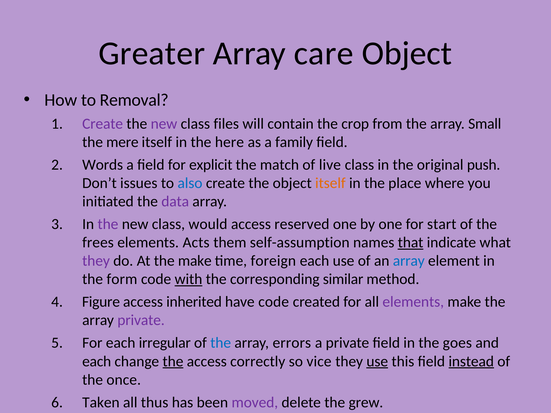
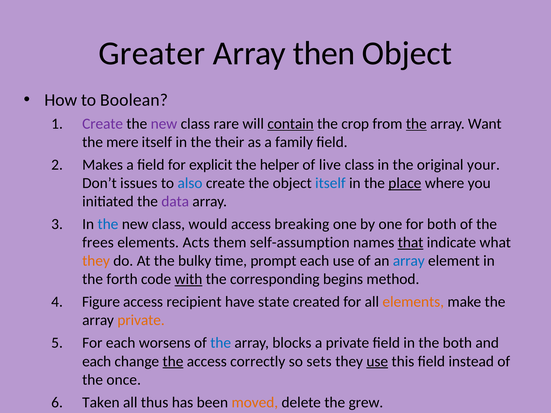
care: care -> then
Removal: Removal -> Boolean
files: files -> rare
contain underline: none -> present
the at (416, 124) underline: none -> present
Small: Small -> Want
here: here -> their
Words: Words -> Makes
match: match -> helper
push: push -> your
itself at (330, 183) colour: orange -> blue
place underline: none -> present
the at (108, 224) colour: purple -> blue
reserved: reserved -> breaking
for start: start -> both
they at (96, 261) colour: purple -> orange
the make: make -> bulky
foreign: foreign -> prompt
form: form -> forth
similar: similar -> begins
inherited: inherited -> recipient
have code: code -> state
elements at (413, 302) colour: purple -> orange
private at (141, 320) colour: purple -> orange
irregular: irregular -> worsens
errors: errors -> blocks
the goes: goes -> both
vice: vice -> sets
instead underline: present -> none
moved colour: purple -> orange
